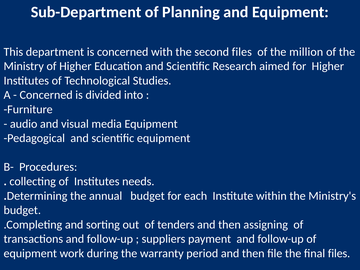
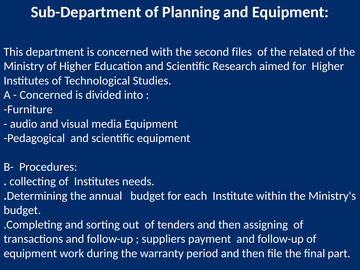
million: million -> related
final files: files -> part
